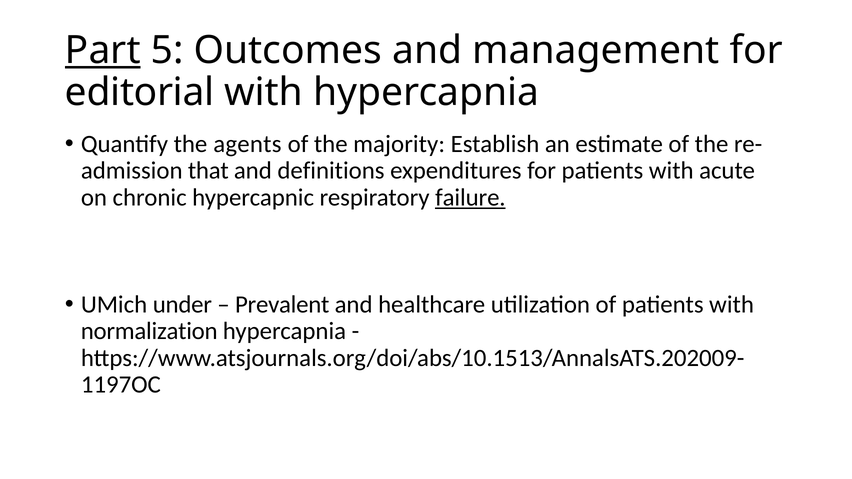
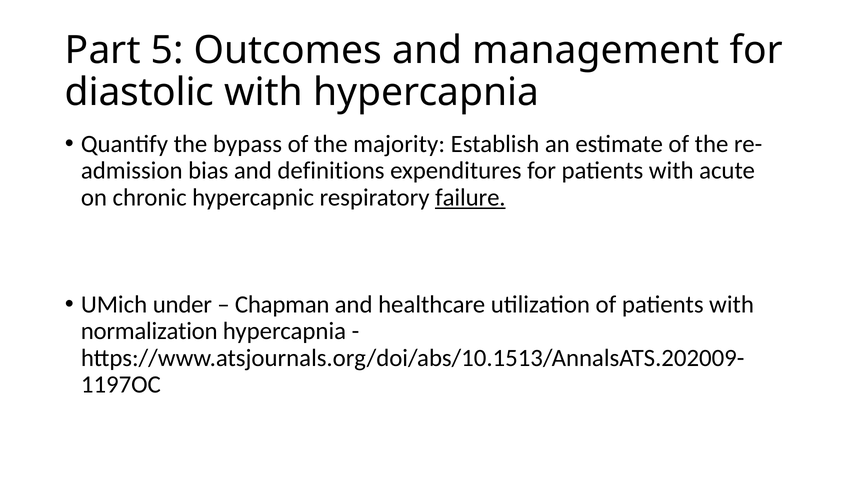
Part underline: present -> none
editorial: editorial -> diastolic
agents: agents -> bypass
that: that -> bias
Prevalent: Prevalent -> Chapman
